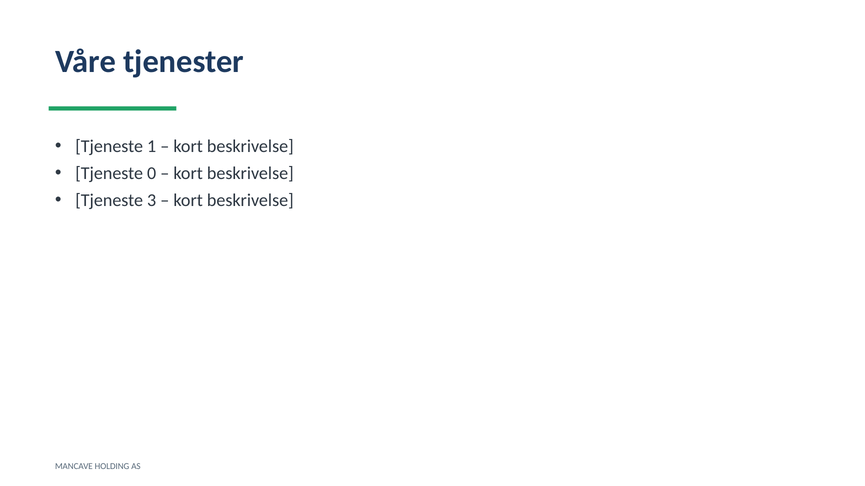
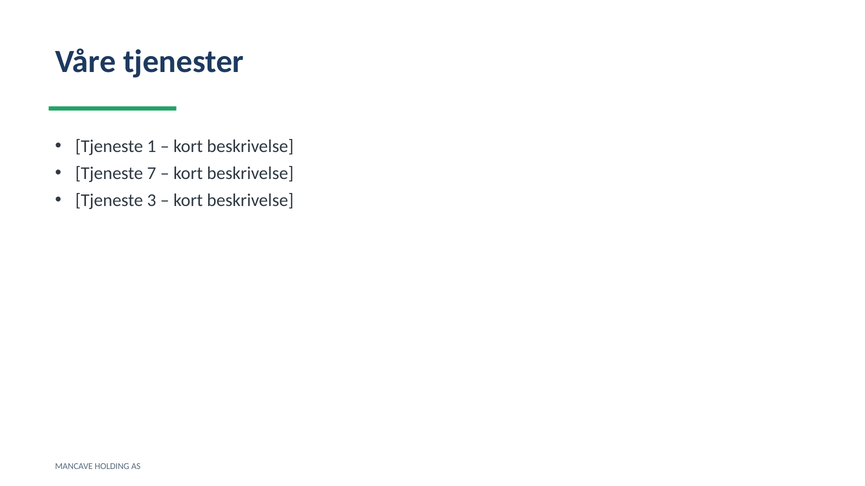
0: 0 -> 7
